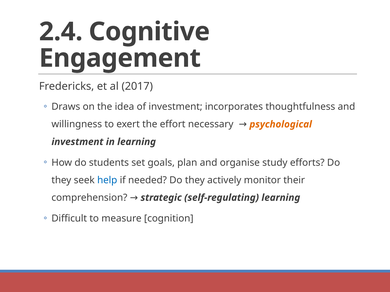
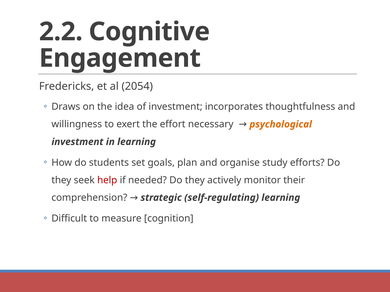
2.4: 2.4 -> 2.2
2017: 2017 -> 2054
help colour: blue -> red
